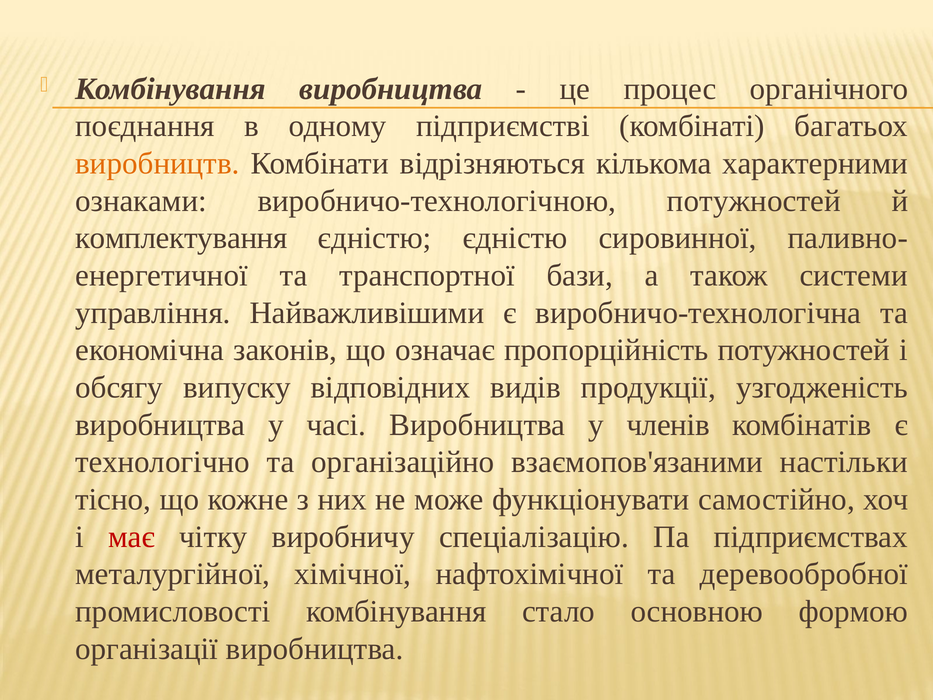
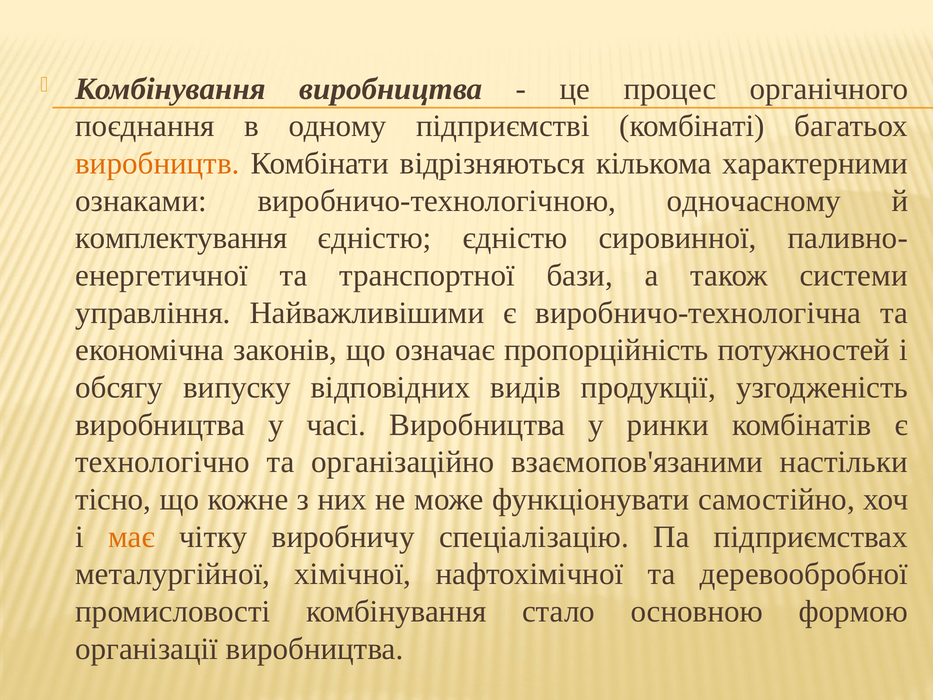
виробничо-технологічною потужностей: потужностей -> одночасному
членів: членів -> ринки
має colour: red -> orange
